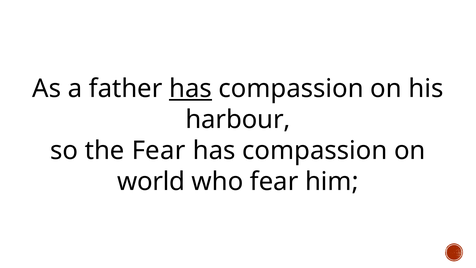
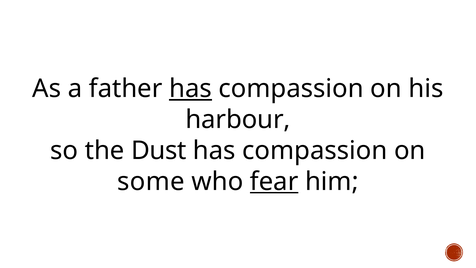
the Fear: Fear -> Dust
world: world -> some
fear at (274, 181) underline: none -> present
